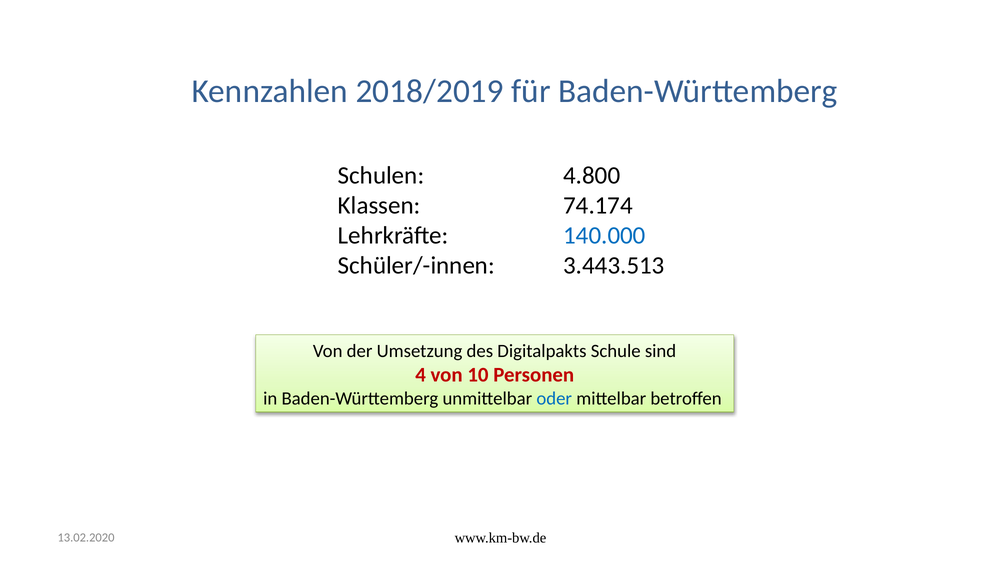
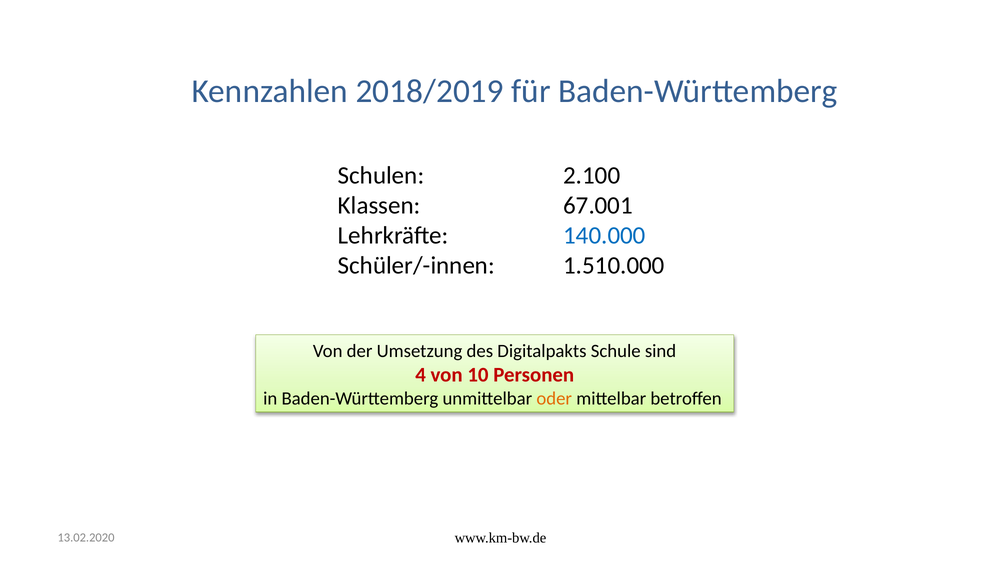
4.800: 4.800 -> 2.100
74.174: 74.174 -> 67.001
3.443.513: 3.443.513 -> 1.510.000
oder colour: blue -> orange
